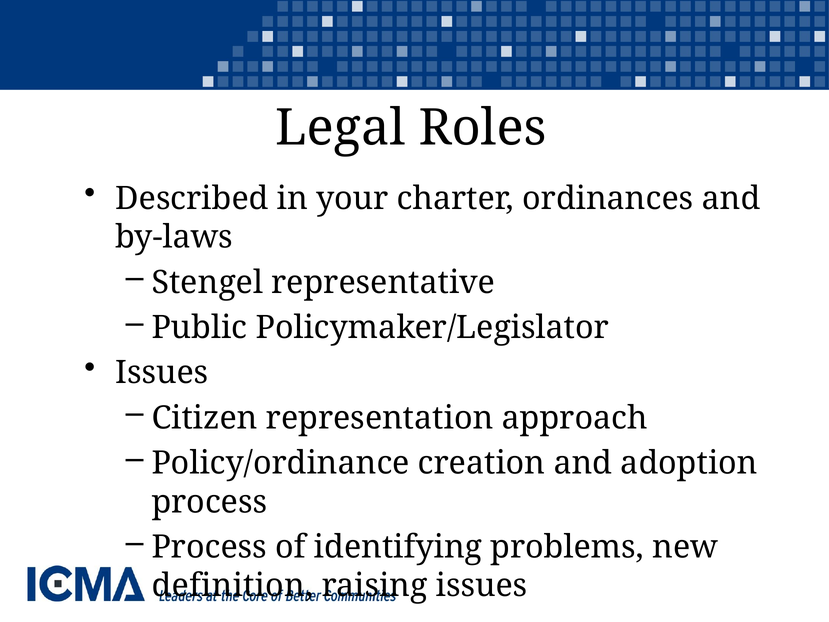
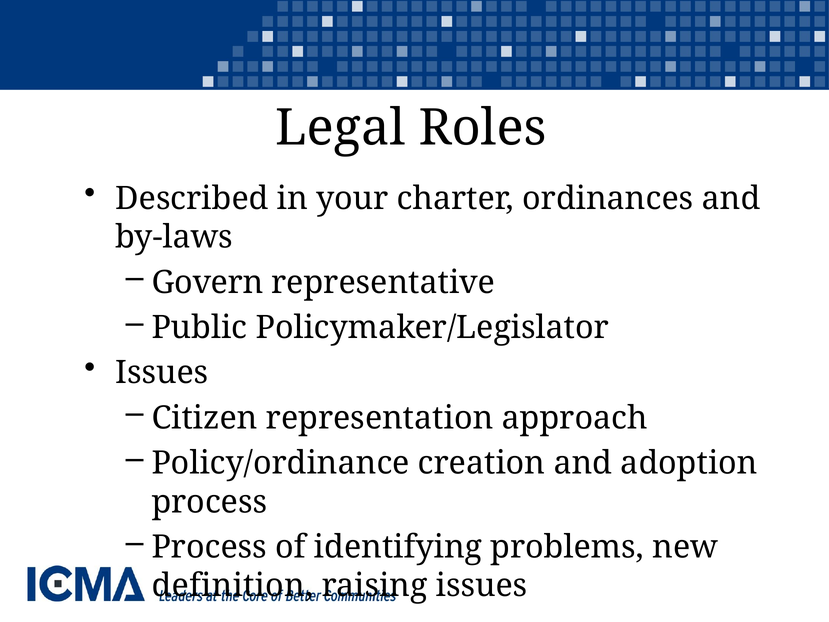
Stengel: Stengel -> Govern
